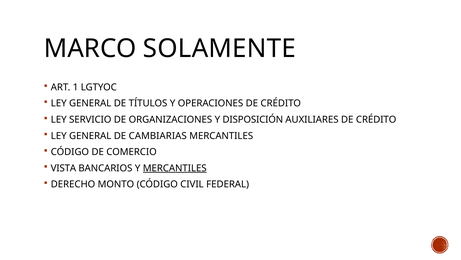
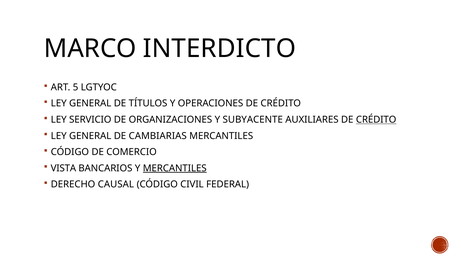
SOLAMENTE: SOLAMENTE -> INTERDICTO
1: 1 -> 5
DISPOSICIÓN: DISPOSICIÓN -> SUBYACENTE
CRÉDITO at (376, 119) underline: none -> present
MONTO: MONTO -> CAUSAL
